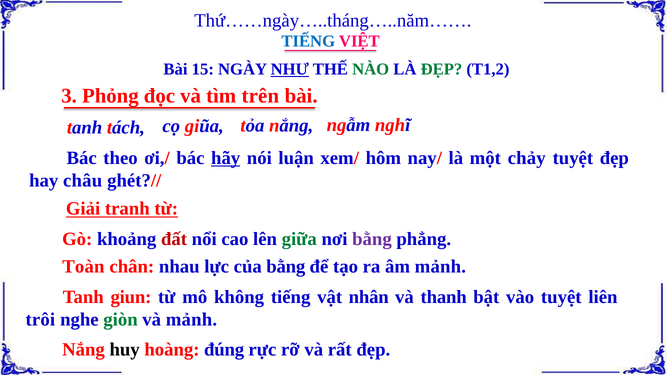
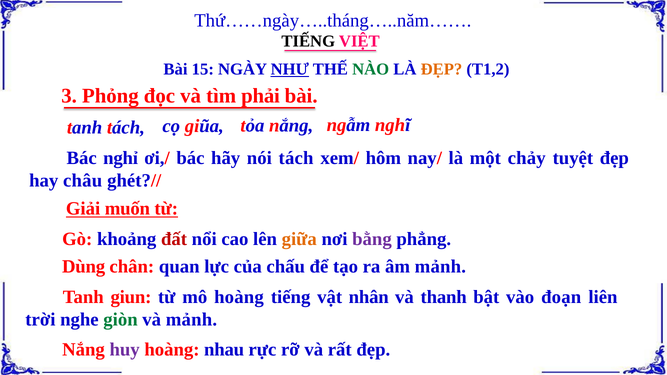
TIẾNG at (308, 41) colour: blue -> black
ĐẸP at (441, 69) colour: green -> orange
trên: trên -> phải
theo: theo -> nghỉ
hãy underline: present -> none
nói luận: luận -> tách
tranh: tranh -> muốn
giữa colour: green -> orange
Toàn: Toàn -> Dùng
nhau: nhau -> quan
của bằng: bằng -> chấu
mô không: không -> hoàng
vào tuyệt: tuyệt -> đoạn
trôi: trôi -> trời
huy colour: black -> purple
đúng: đúng -> nhau
